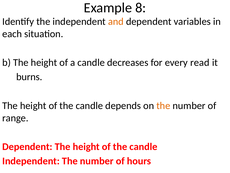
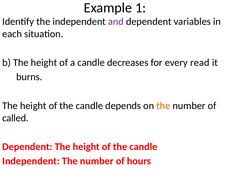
8: 8 -> 1
and colour: orange -> purple
range: range -> called
